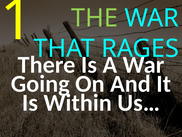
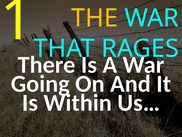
THE colour: light green -> yellow
